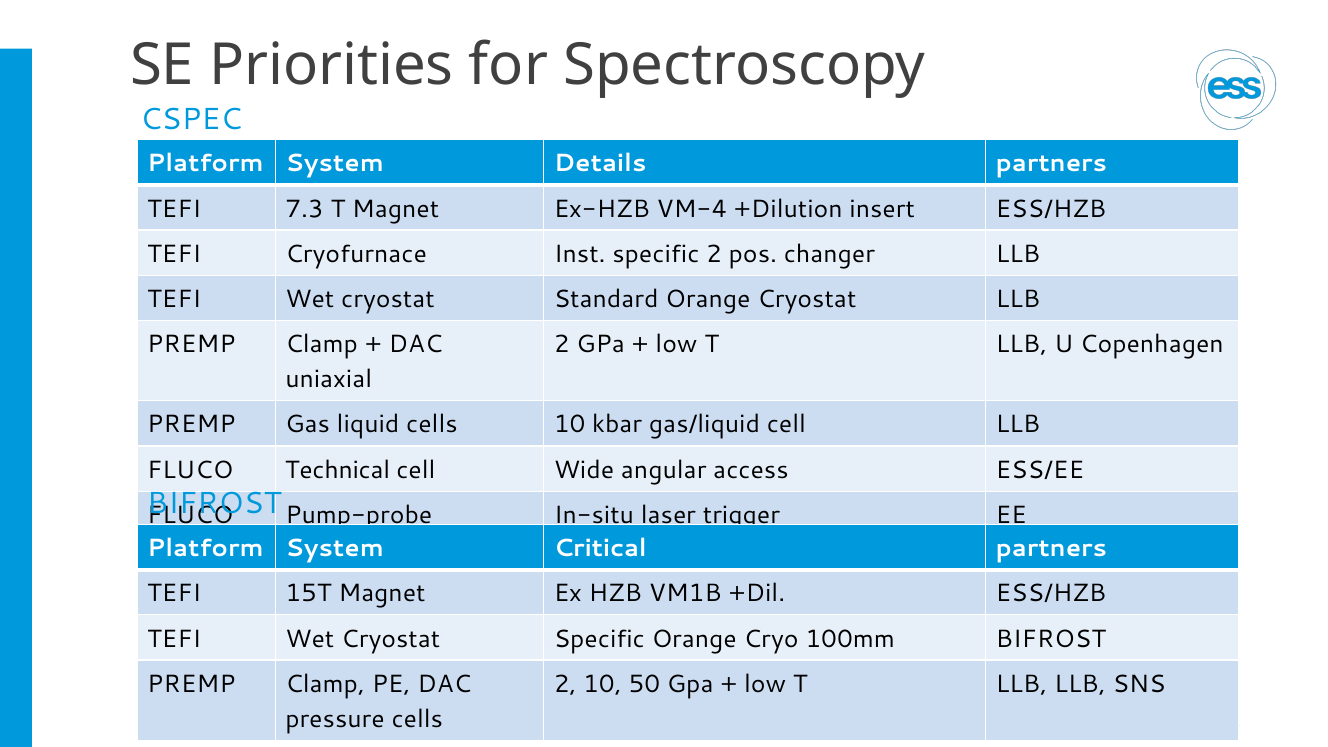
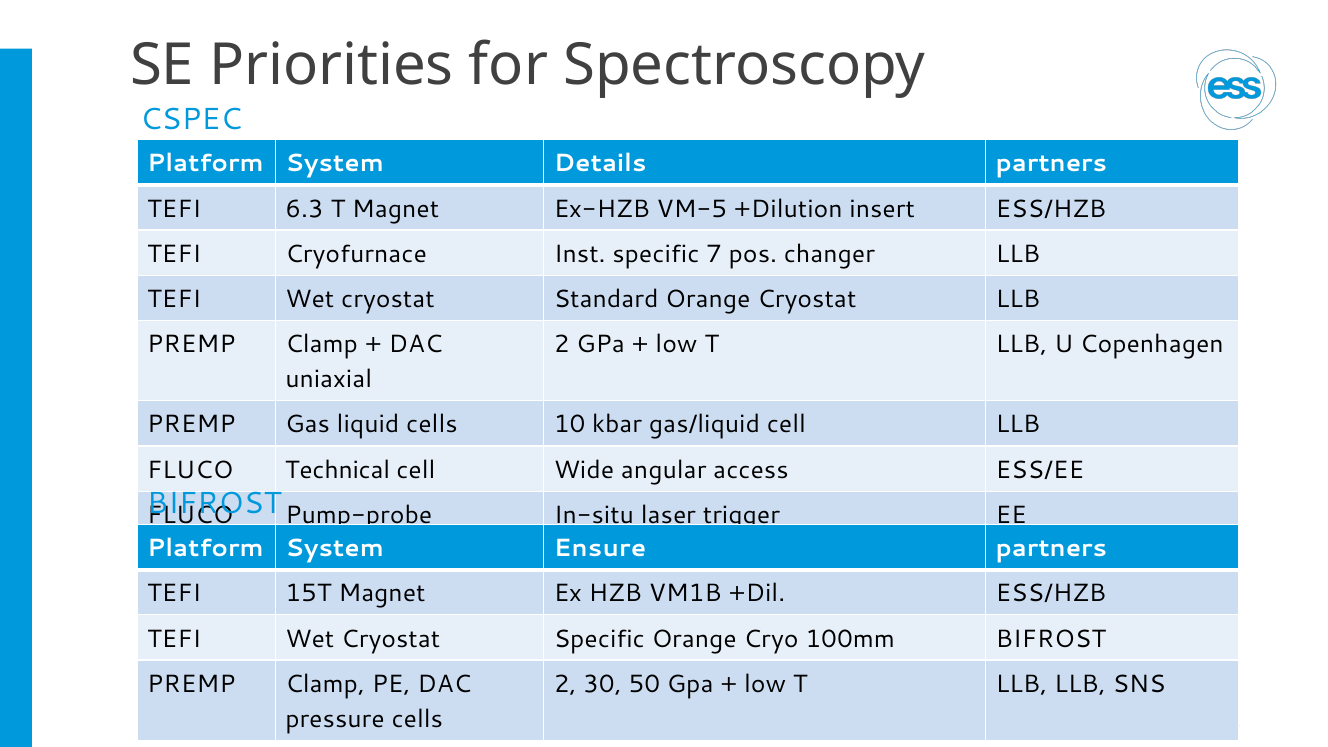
7.3: 7.3 -> 6.3
VM-4: VM-4 -> VM-5
specific 2: 2 -> 7
Critical: Critical -> Ensure
2 10: 10 -> 30
